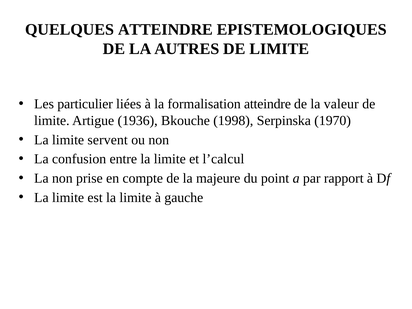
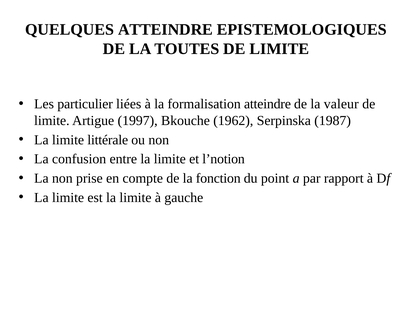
AUTRES: AUTRES -> TOUTES
1936: 1936 -> 1997
1998: 1998 -> 1962
1970: 1970 -> 1987
servent: servent -> littérale
l’calcul: l’calcul -> l’notion
majeure: majeure -> fonction
